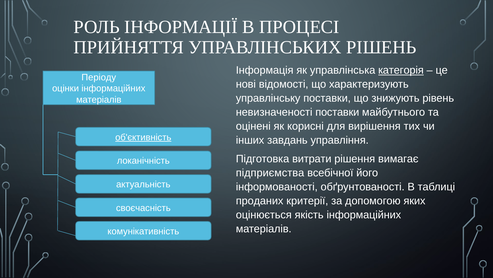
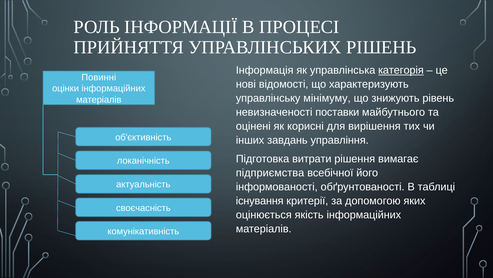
Періоду: Періоду -> Повинні
управлінську поставки: поставки -> мінімуму
об'єктивність underline: present -> none
проданих: проданих -> існування
